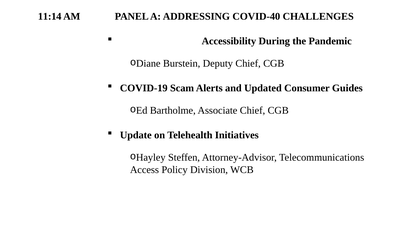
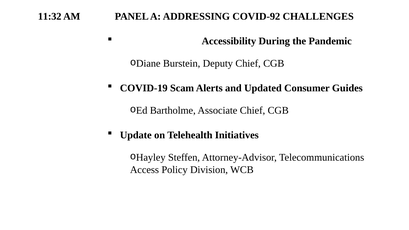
11:14: 11:14 -> 11:32
COVID-40: COVID-40 -> COVID-92
